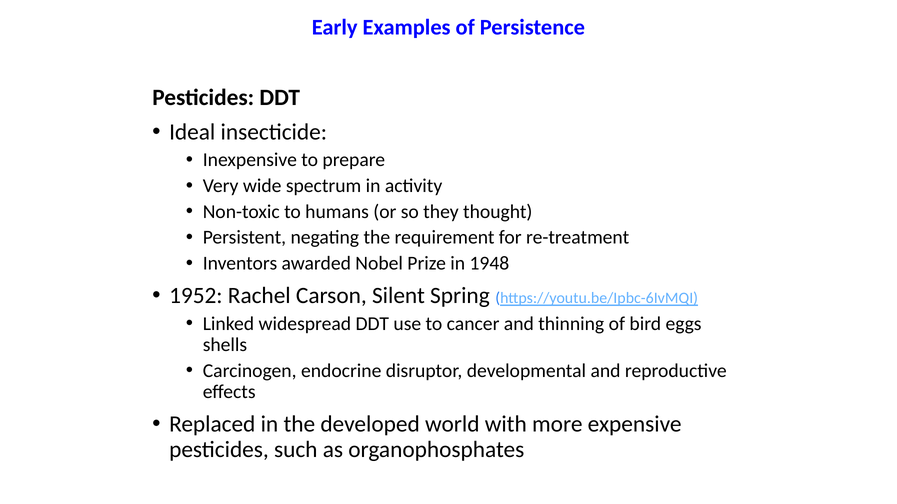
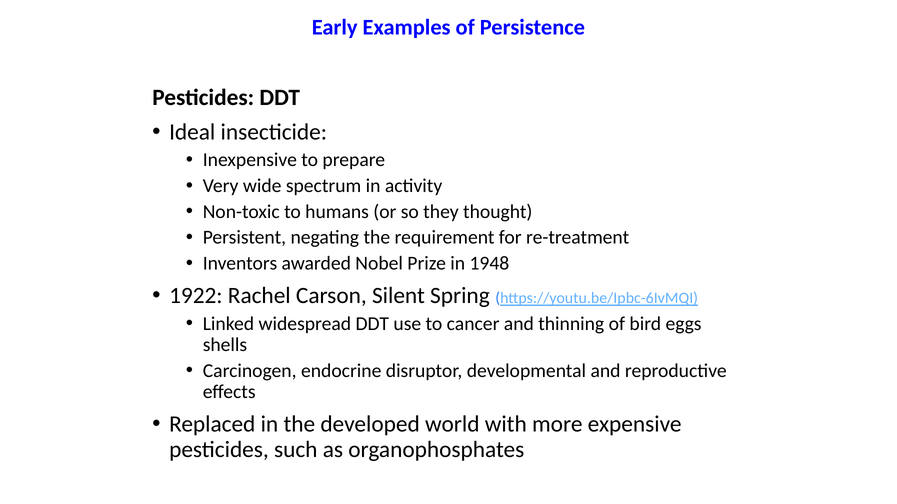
1952: 1952 -> 1922
